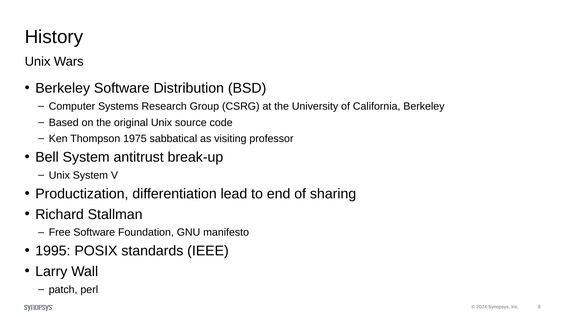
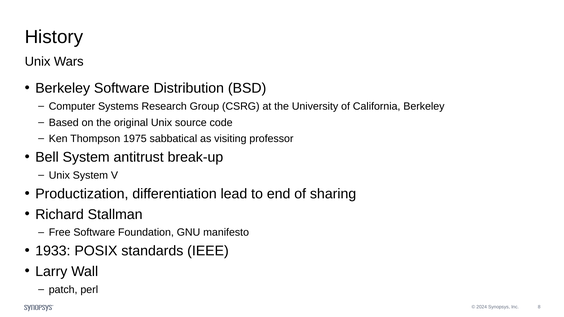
1995: 1995 -> 1933
